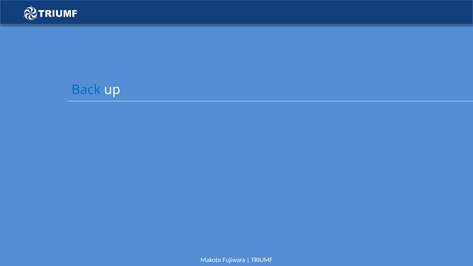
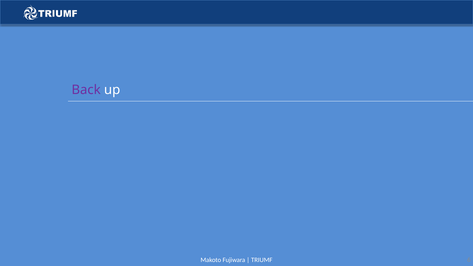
Back colour: blue -> purple
